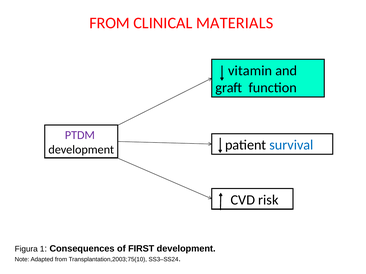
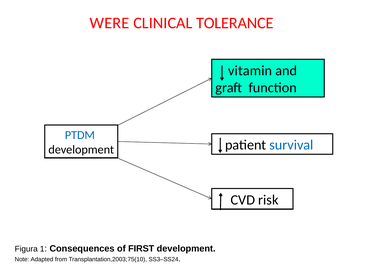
FROM at (110, 23): FROM -> WERE
MATERIALS: MATERIALS -> TOLERANCE
PTDM colour: purple -> blue
